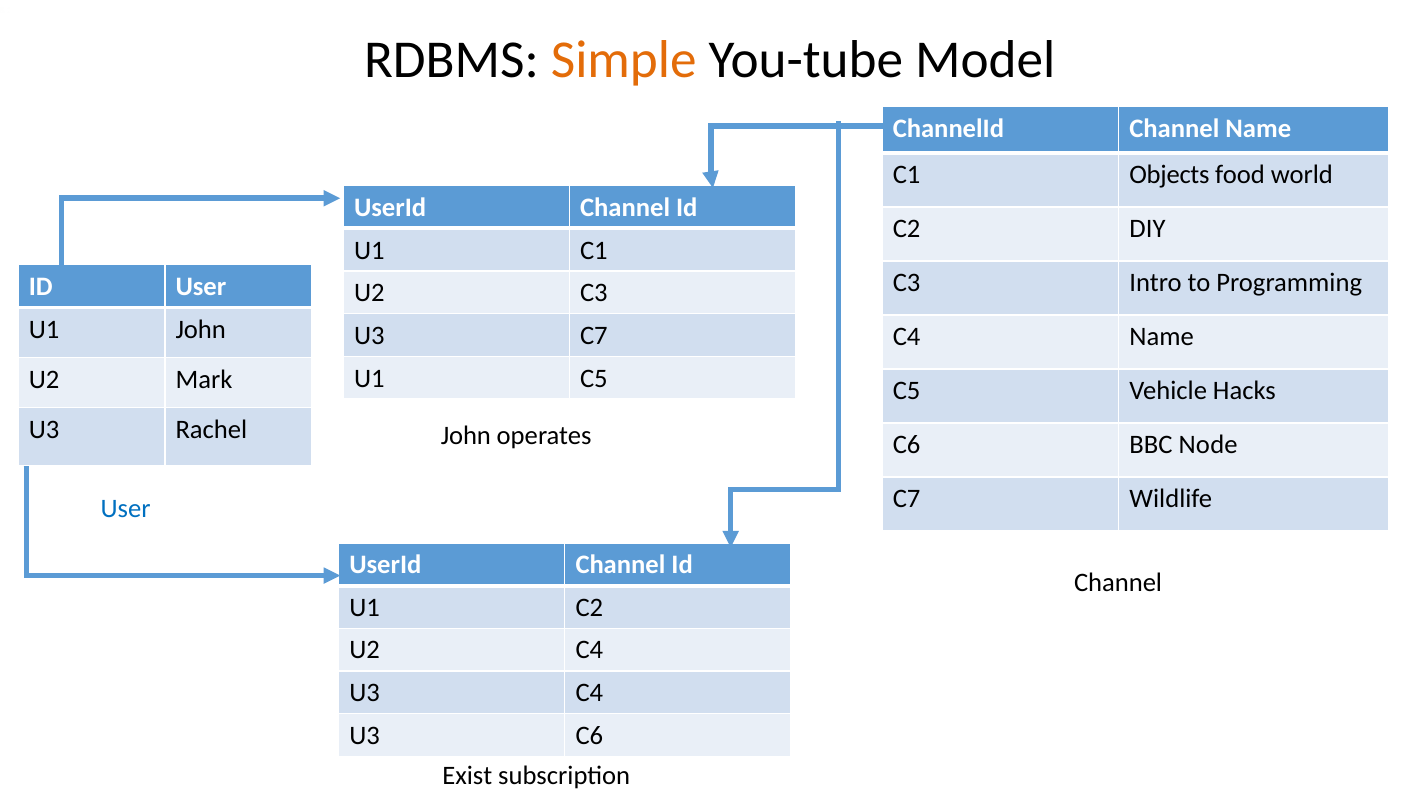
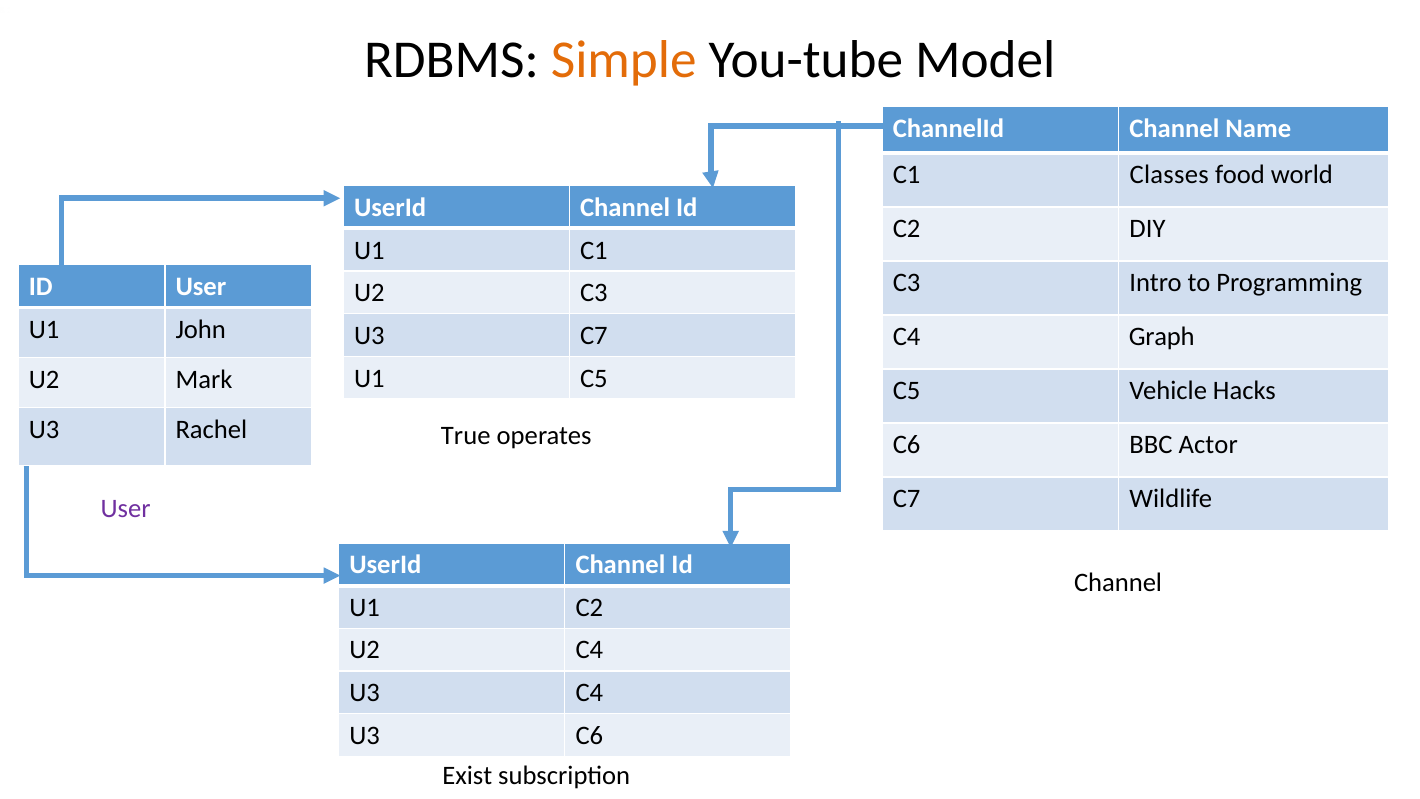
Objects: Objects -> Classes
C4 Name: Name -> Graph
John at (466, 436): John -> True
Node: Node -> Actor
User at (126, 508) colour: blue -> purple
